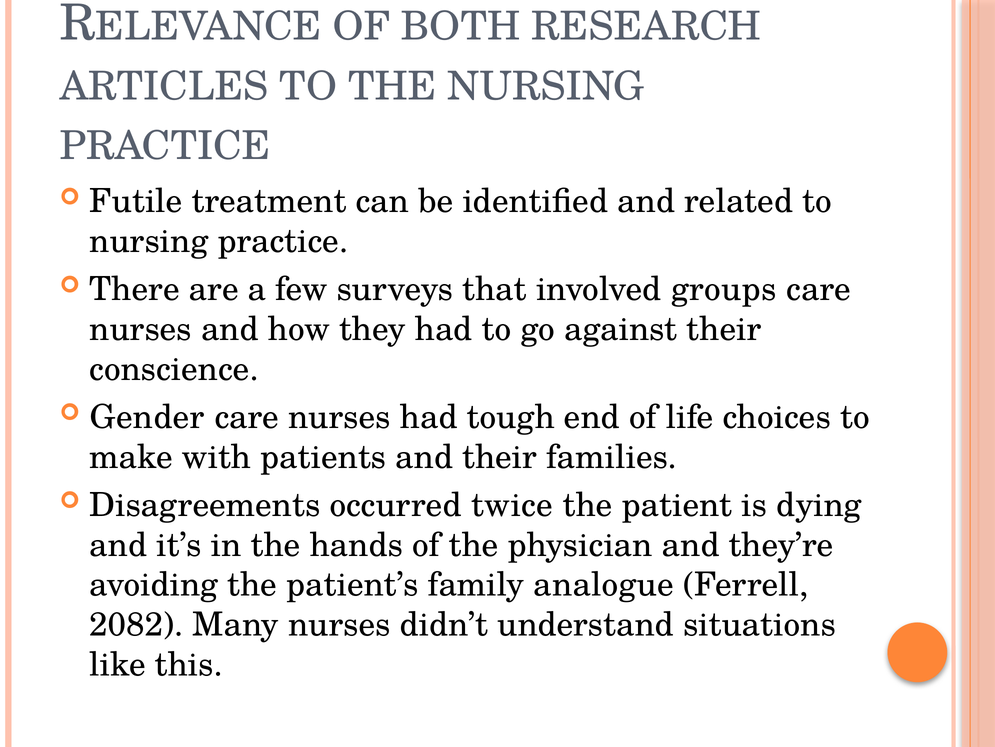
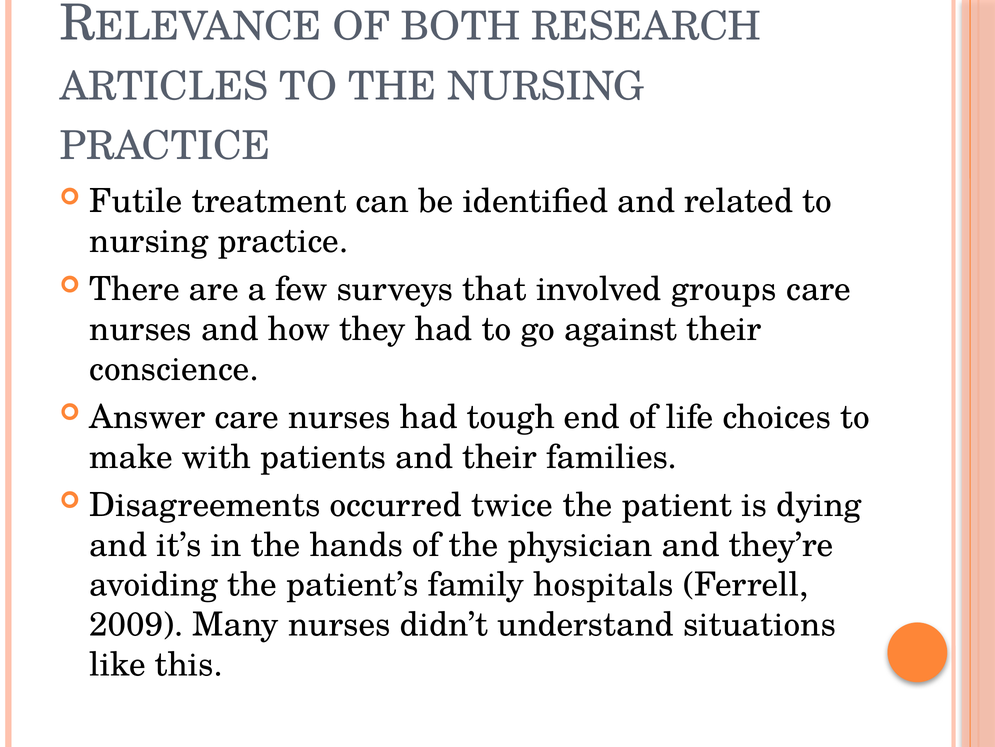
Gender: Gender -> Answer
analogue: analogue -> hospitals
2082: 2082 -> 2009
